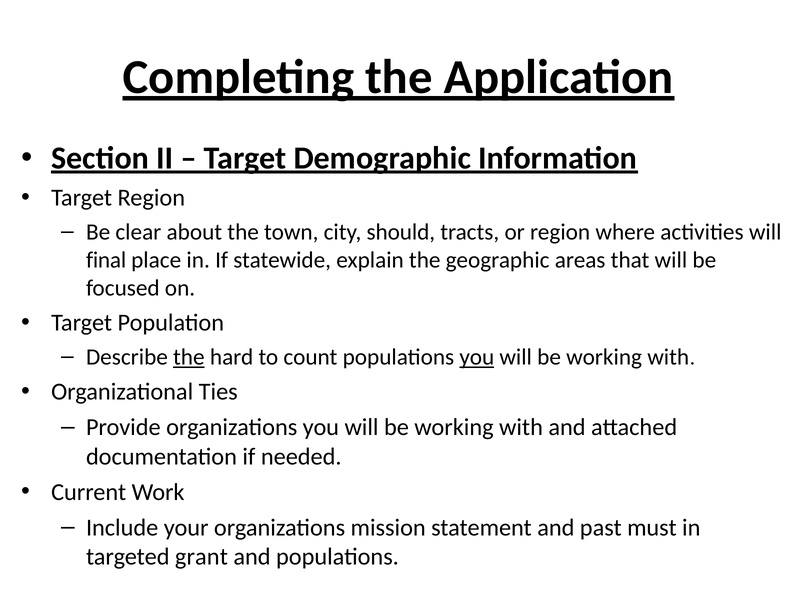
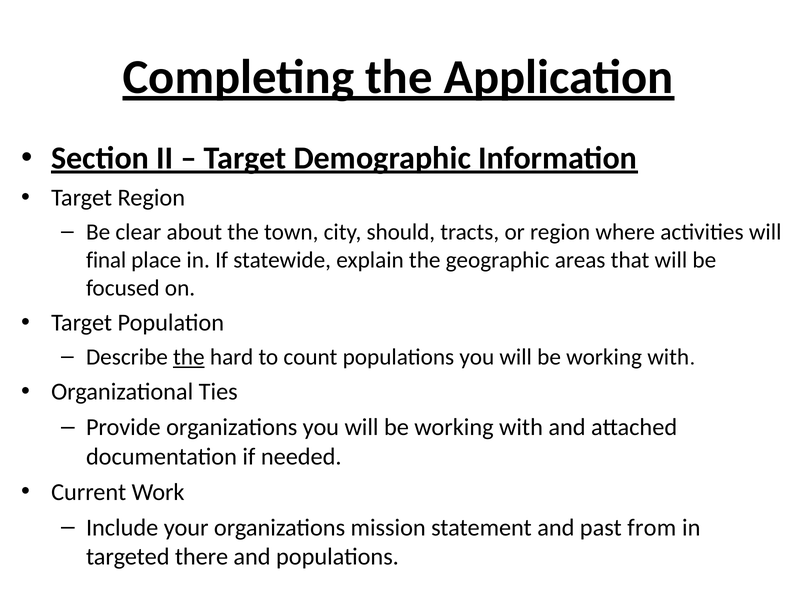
you at (477, 357) underline: present -> none
must: must -> from
grant: grant -> there
